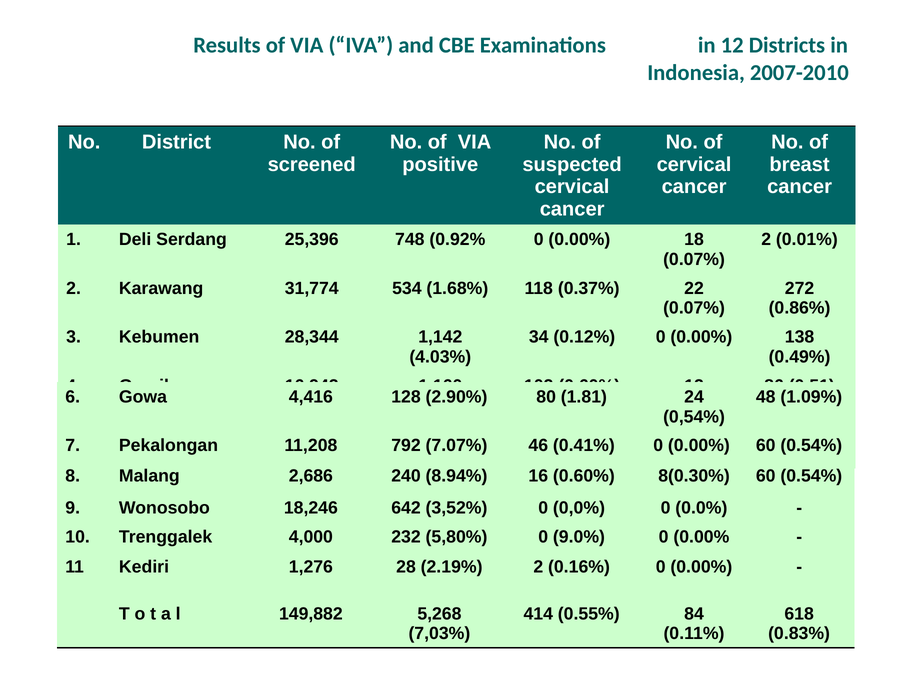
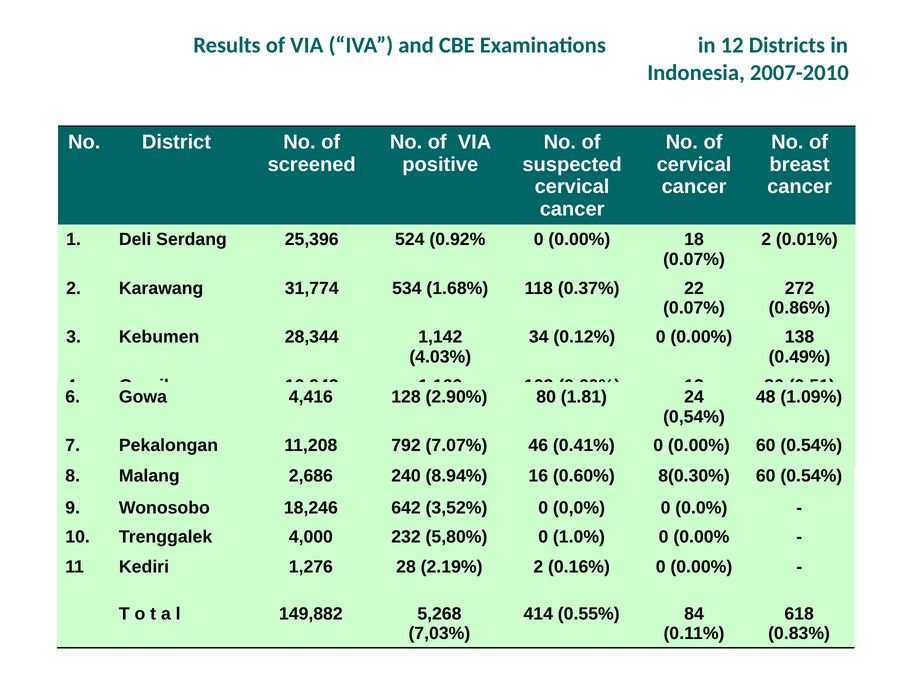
748: 748 -> 524
9.0%: 9.0% -> 1.0%
